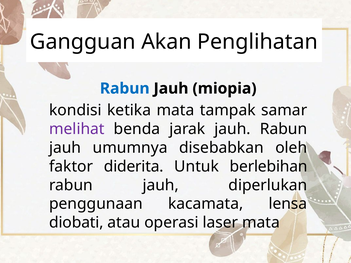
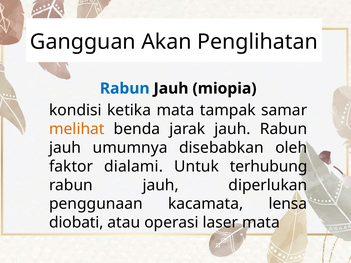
melihat colour: purple -> orange
diderita: diderita -> dialami
berlebihan: berlebihan -> terhubung
